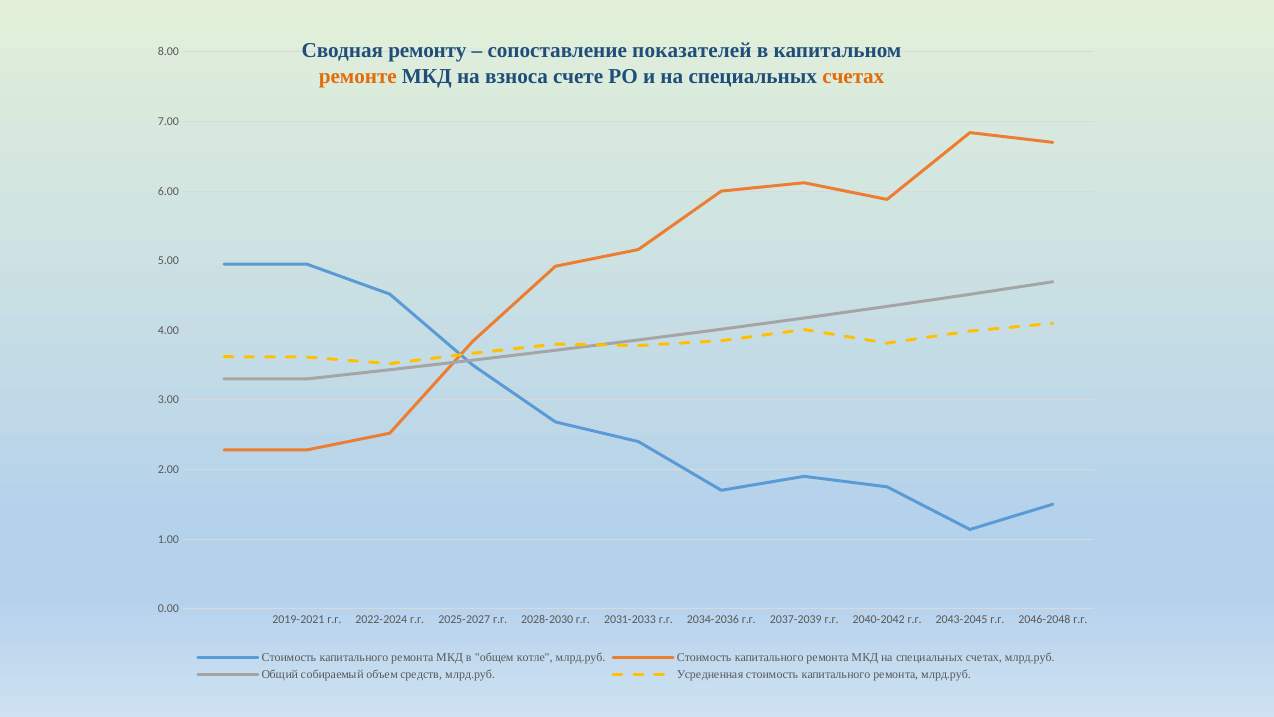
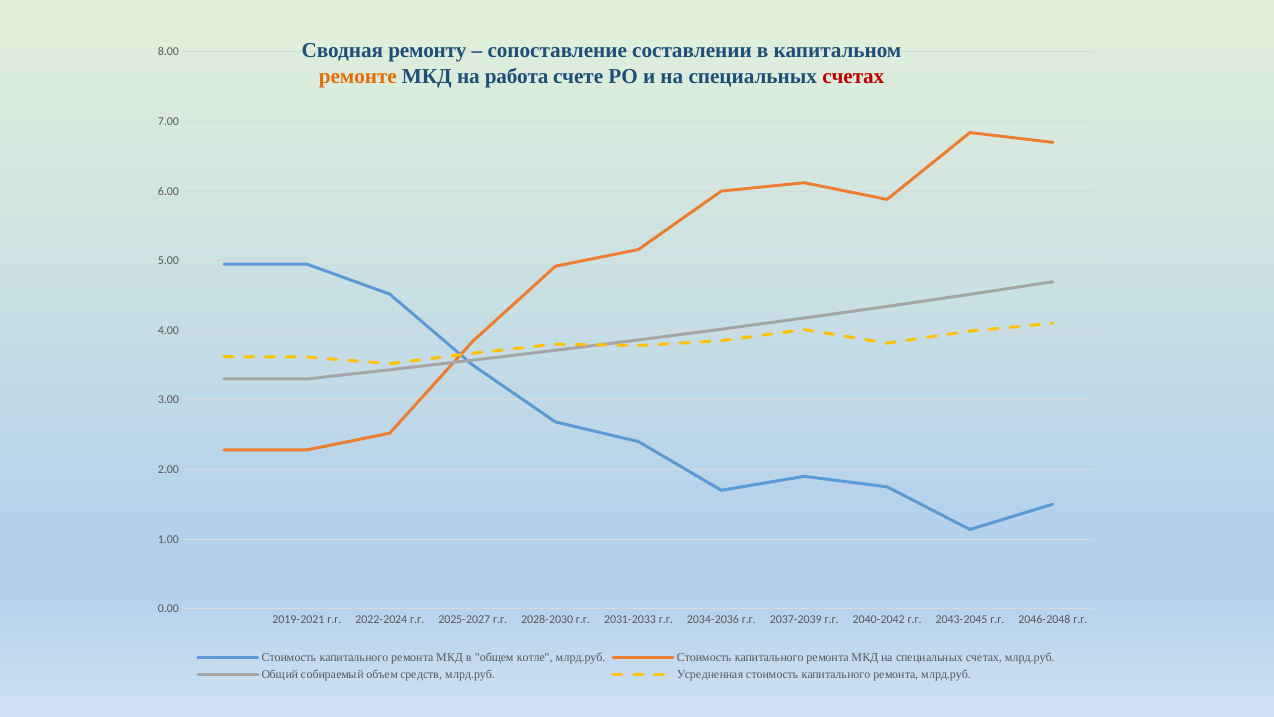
показателей: показателей -> составлении
взноса: взноса -> работа
счетах at (853, 76) colour: orange -> red
